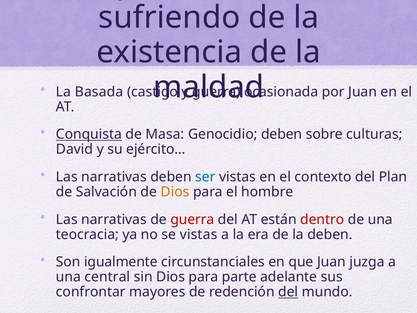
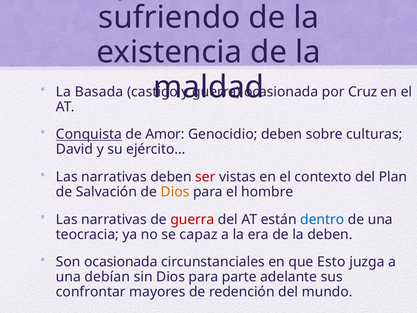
por Juan: Juan -> Cruz
Masa: Masa -> Amor
ser colour: blue -> red
dentro colour: red -> blue
se vistas: vistas -> capaz
Son igualmente: igualmente -> ocasionada
que Juan: Juan -> Esto
central: central -> debían
del at (288, 292) underline: present -> none
